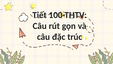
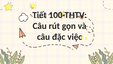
trúc: trúc -> việc
